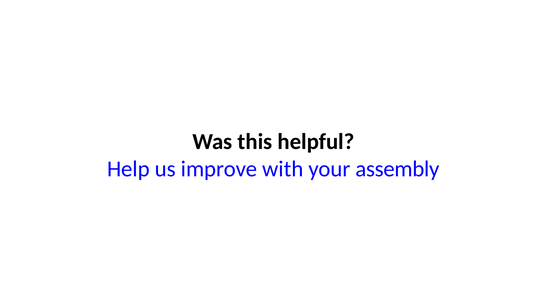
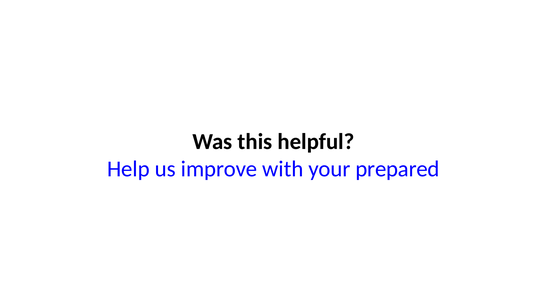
assembly: assembly -> prepared
